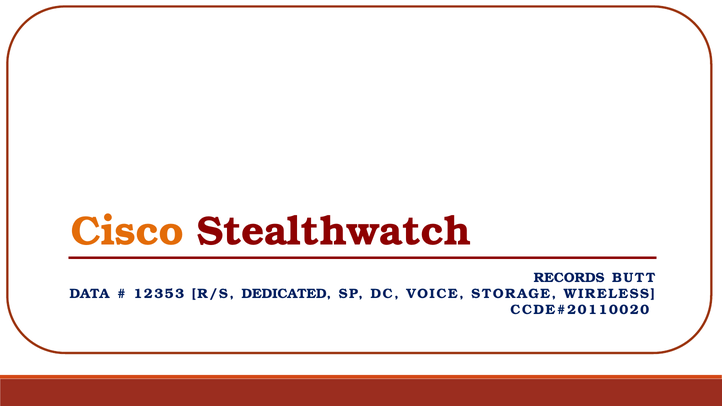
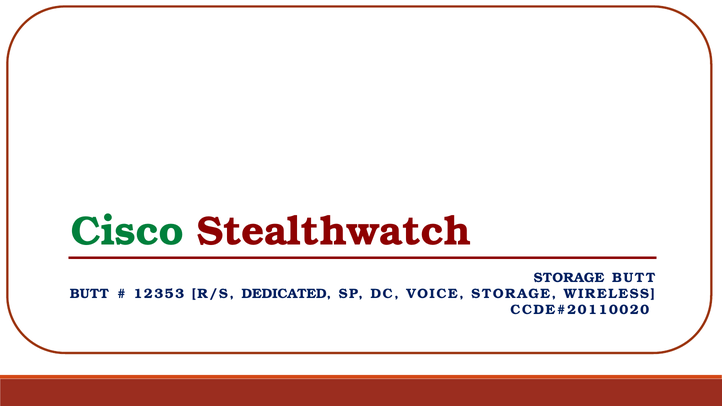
Cisco colour: orange -> green
RECORDS at (569, 278): RECORDS -> STORAGE
DATA at (89, 294): DATA -> BUTT
